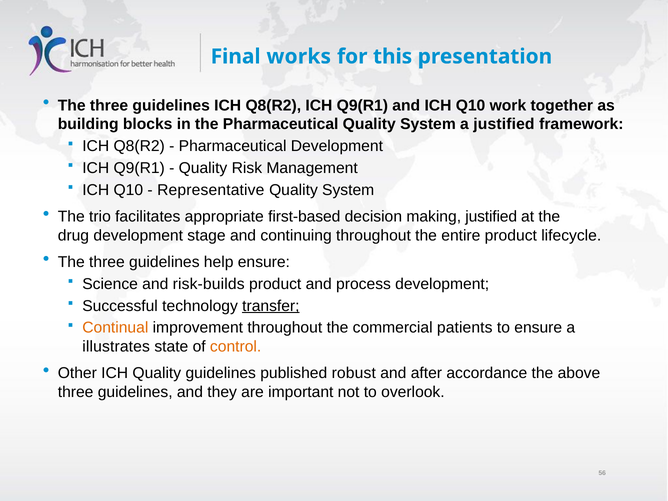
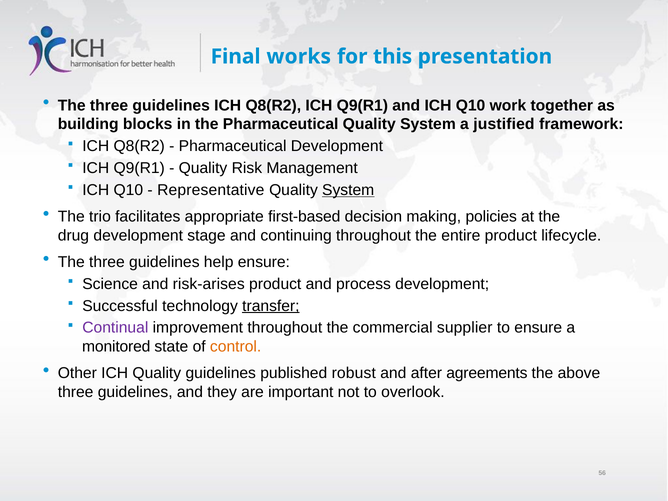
System at (348, 190) underline: none -> present
making justified: justified -> policies
risk-builds: risk-builds -> risk-arises
Continual colour: orange -> purple
patients: patients -> supplier
illustrates: illustrates -> monitored
accordance: accordance -> agreements
